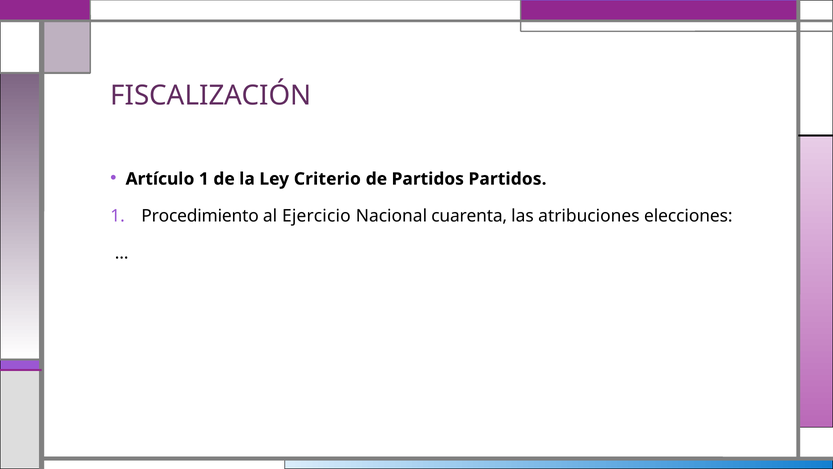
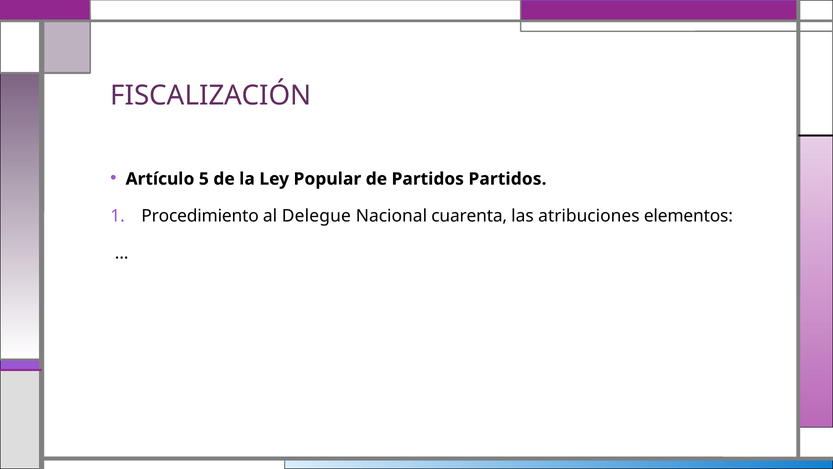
Artículo 1: 1 -> 5
Criterio: Criterio -> Popular
Ejercicio: Ejercicio -> Delegue
elecciones: elecciones -> elementos
